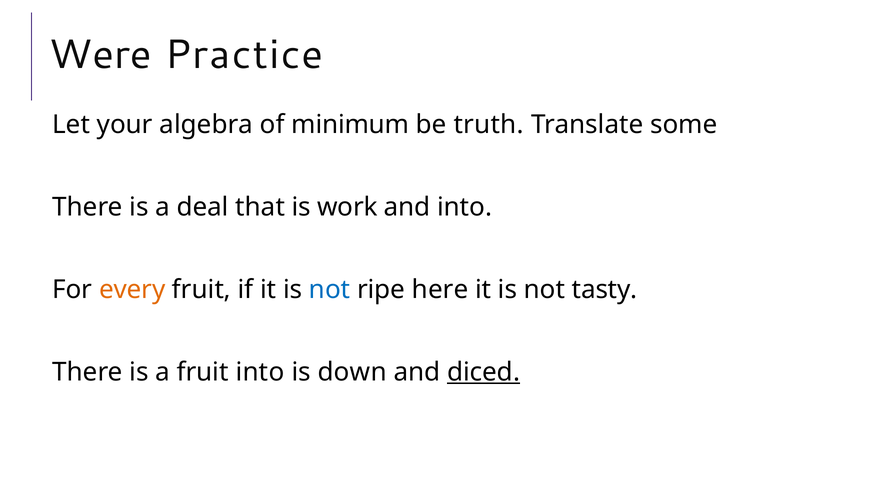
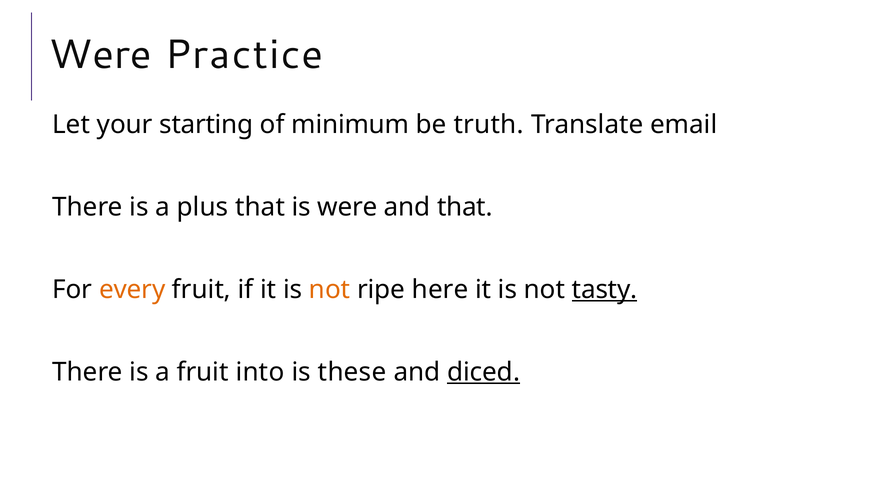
algebra: algebra -> starting
some: some -> email
deal: deal -> plus
is work: work -> were
and into: into -> that
not at (330, 290) colour: blue -> orange
tasty underline: none -> present
down: down -> these
